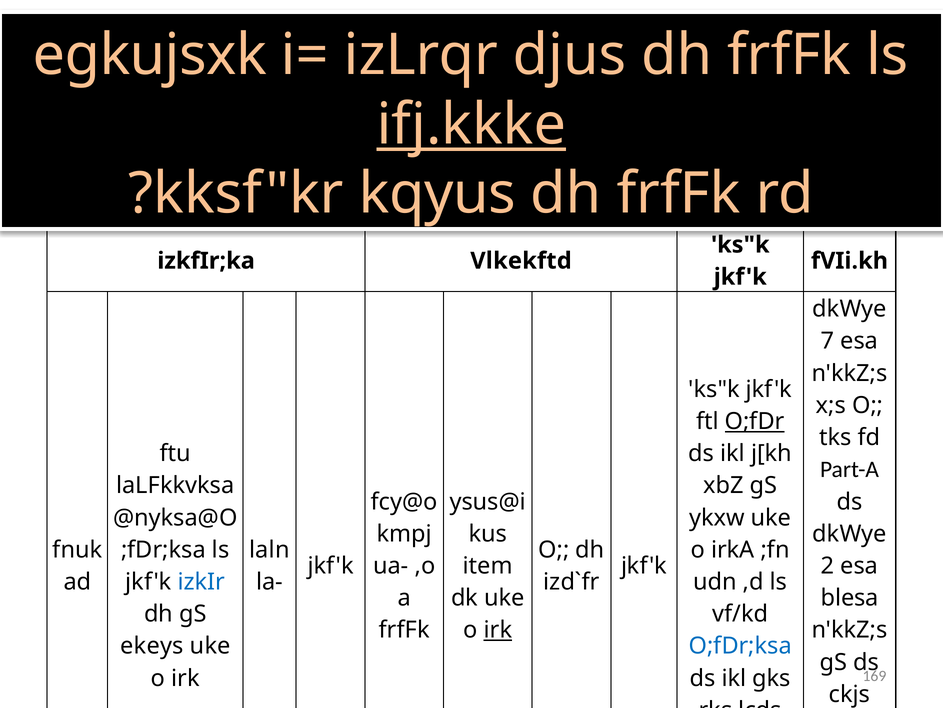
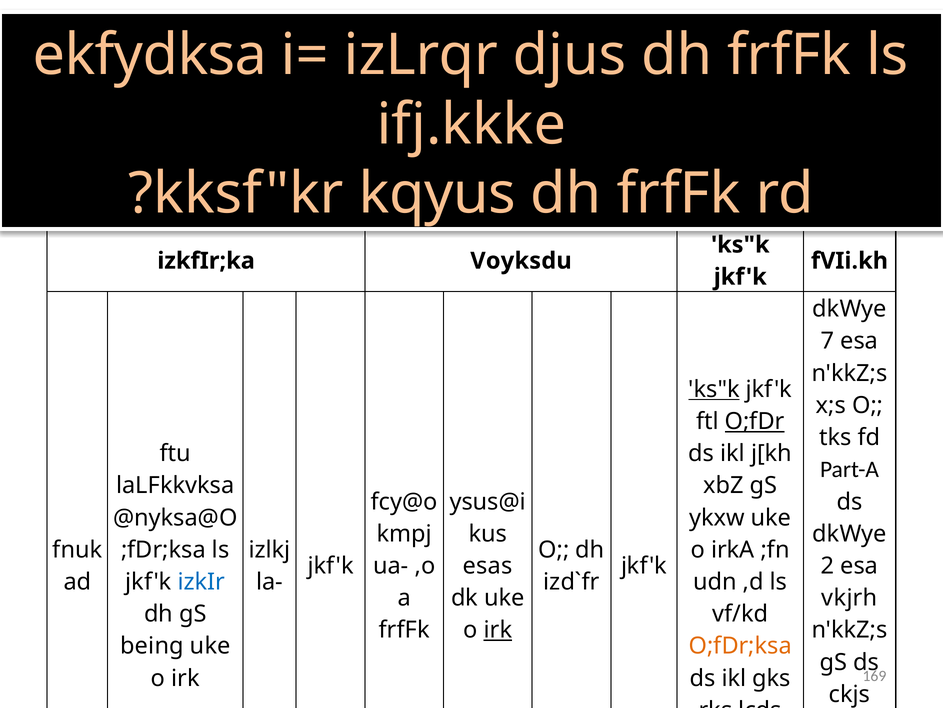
egkujsxk: egkujsxk -> ekfydksa
ifj.kkke underline: present -> none
Vlkekftd: Vlkekftd -> Voyksdu
ks"k at (714, 389) underline: none -> present
laln: laln -> izlkj
item: item -> esas
blesa: blesa -> vkjrh
ekeys: ekeys -> being
O;fDr;ksa colour: blue -> orange
